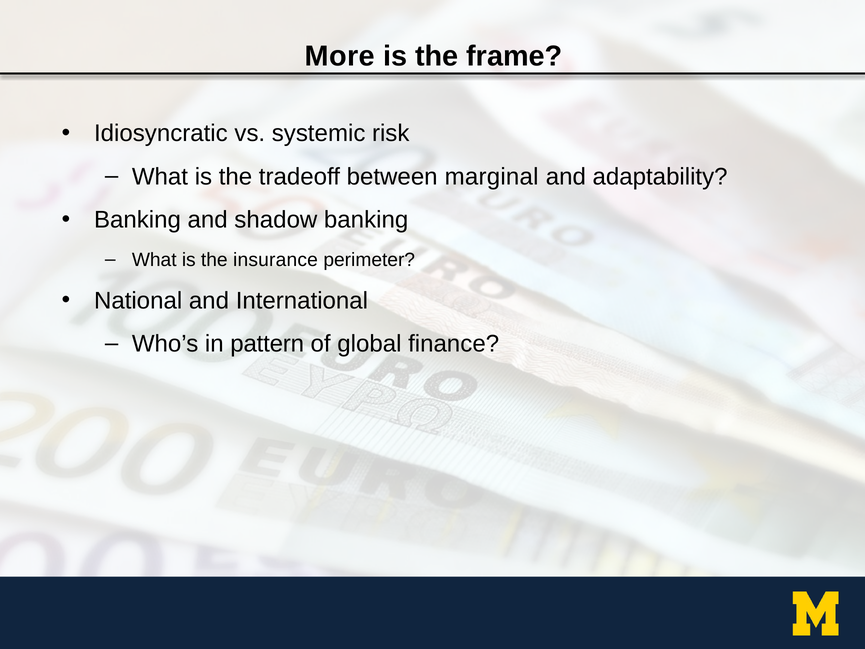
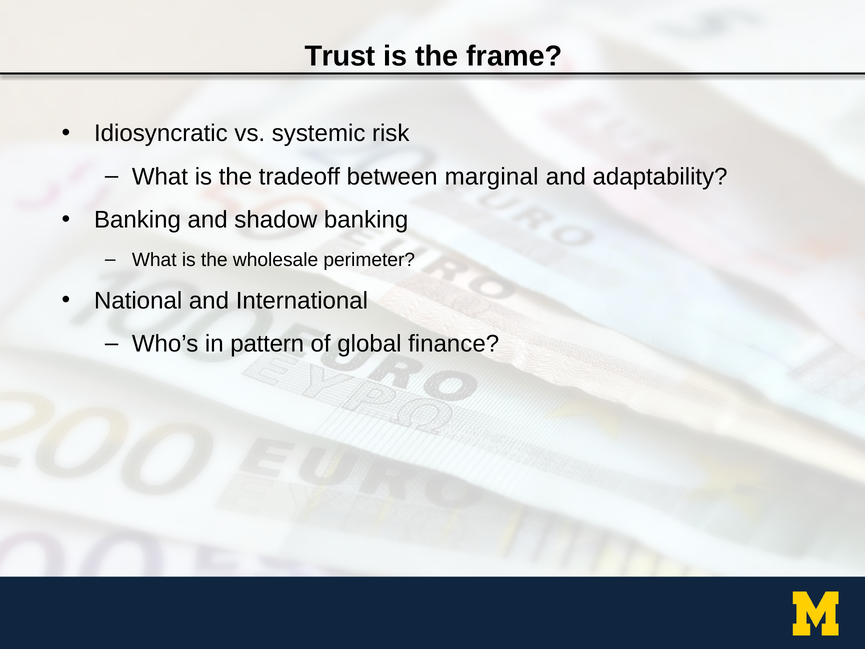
More: More -> Trust
insurance: insurance -> wholesale
